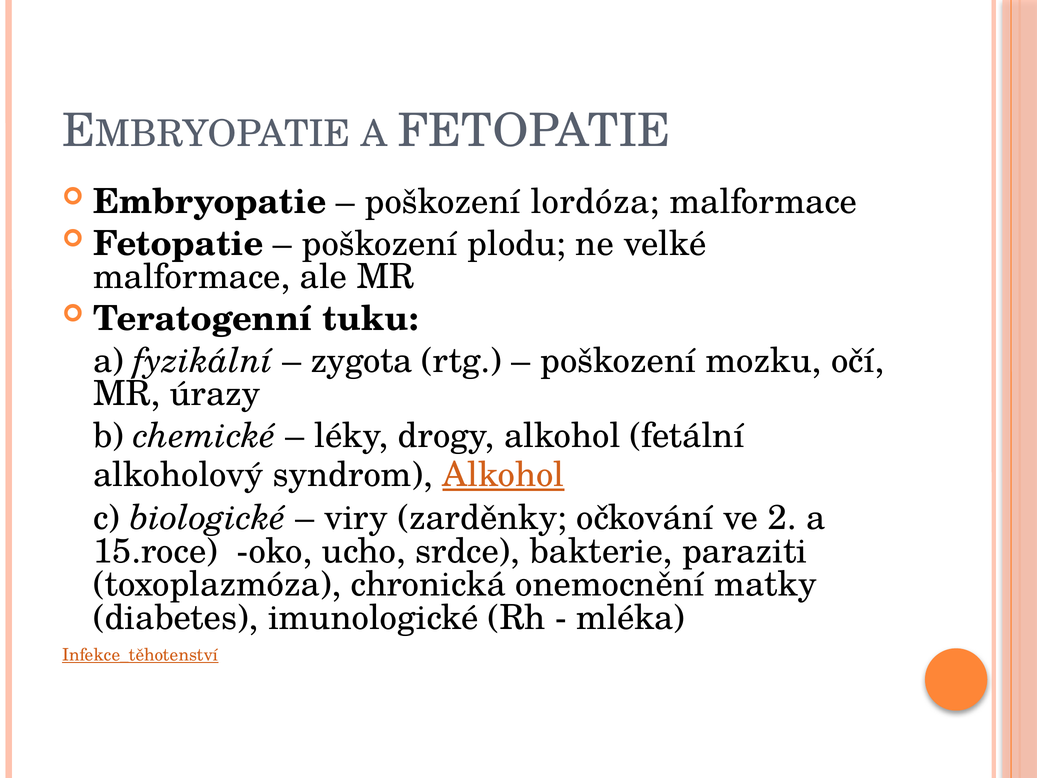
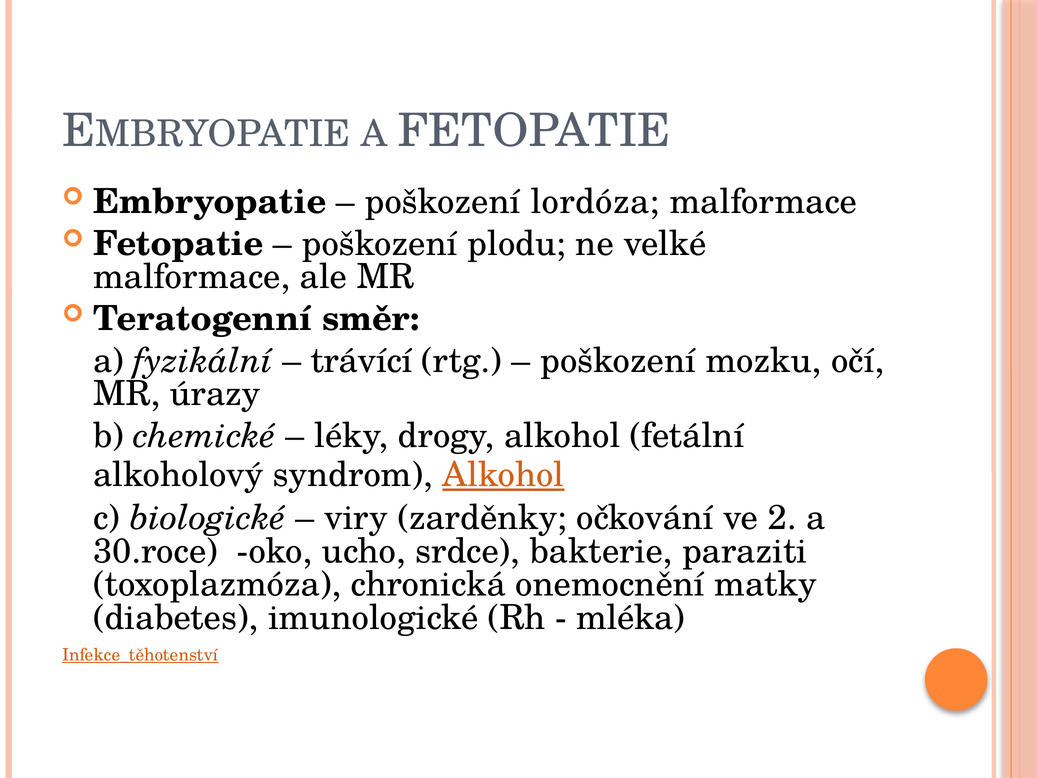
tuku: tuku -> směr
zygota: zygota -> trávící
15.roce: 15.roce -> 30.roce
